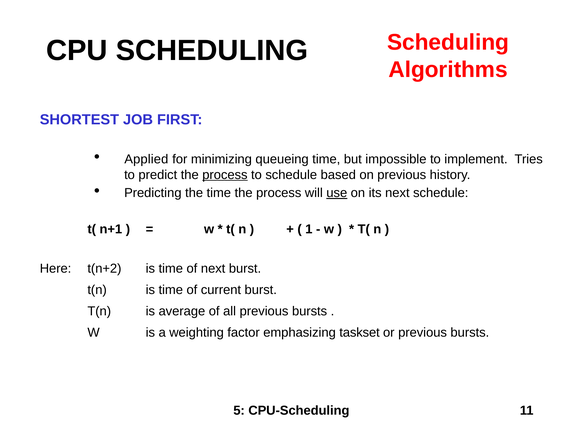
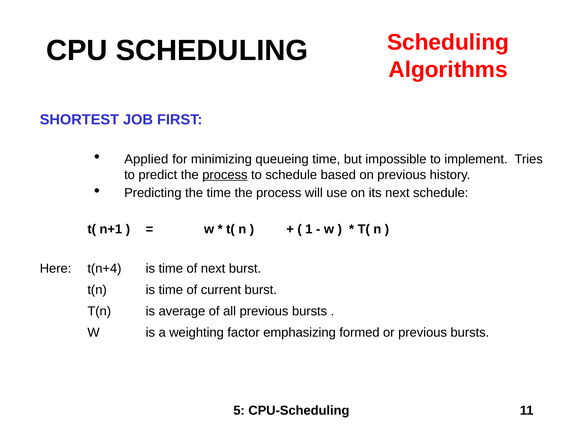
use underline: present -> none
t(n+2: t(n+2 -> t(n+4
taskset: taskset -> formed
